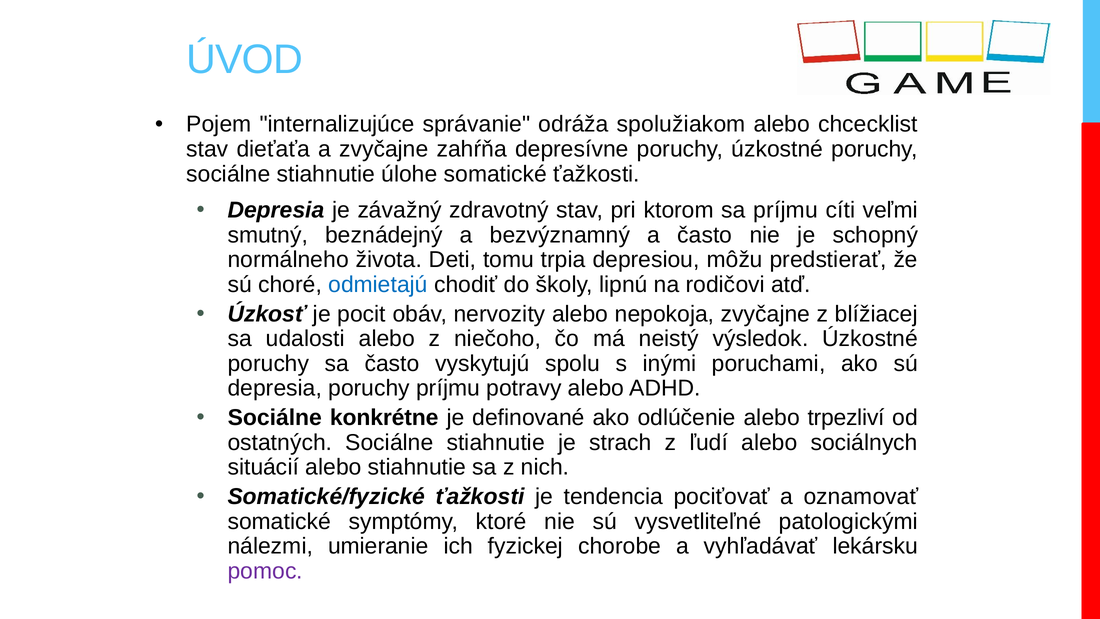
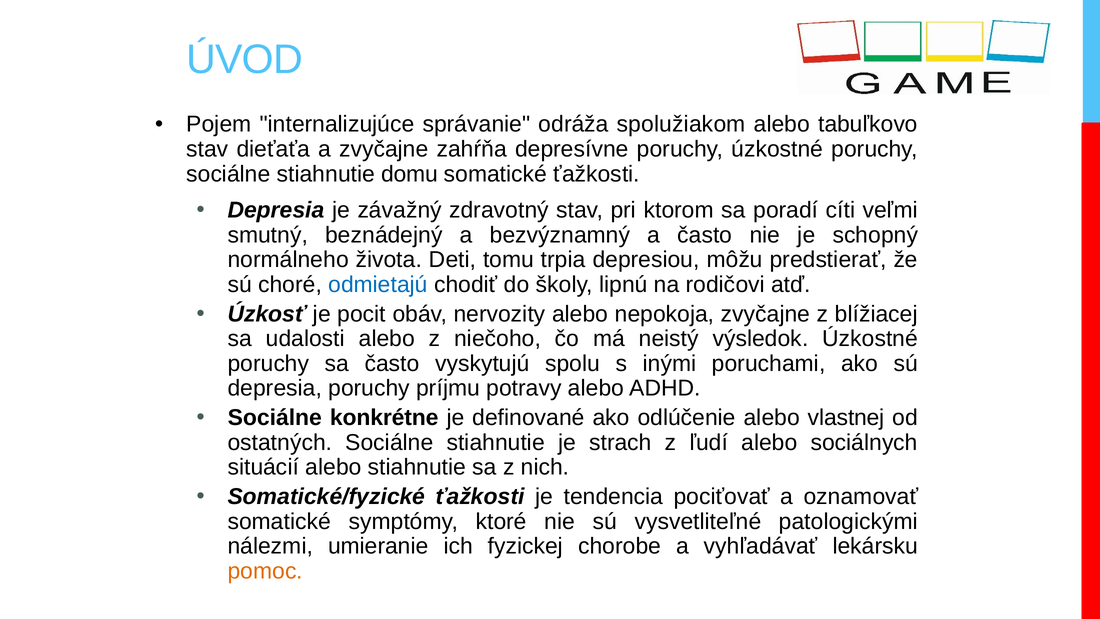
chcecklist: chcecklist -> tabuľkovo
úlohe: úlohe -> domu
sa príjmu: príjmu -> poradí
trpezliví: trpezliví -> vlastnej
pomoc colour: purple -> orange
